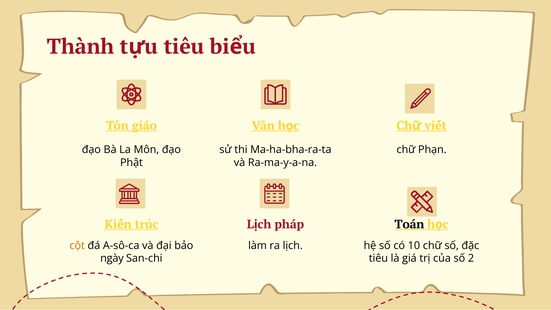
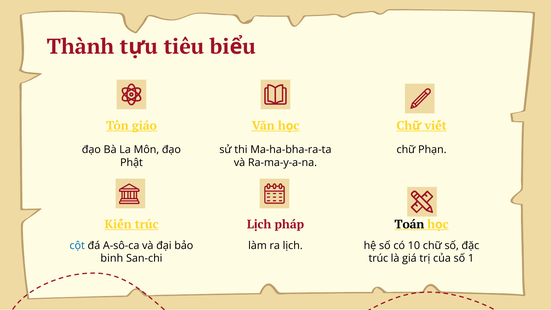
cột colour: orange -> blue
ngày: ngày -> binh
tiêu at (378, 258): tiêu -> trúc
2: 2 -> 1
